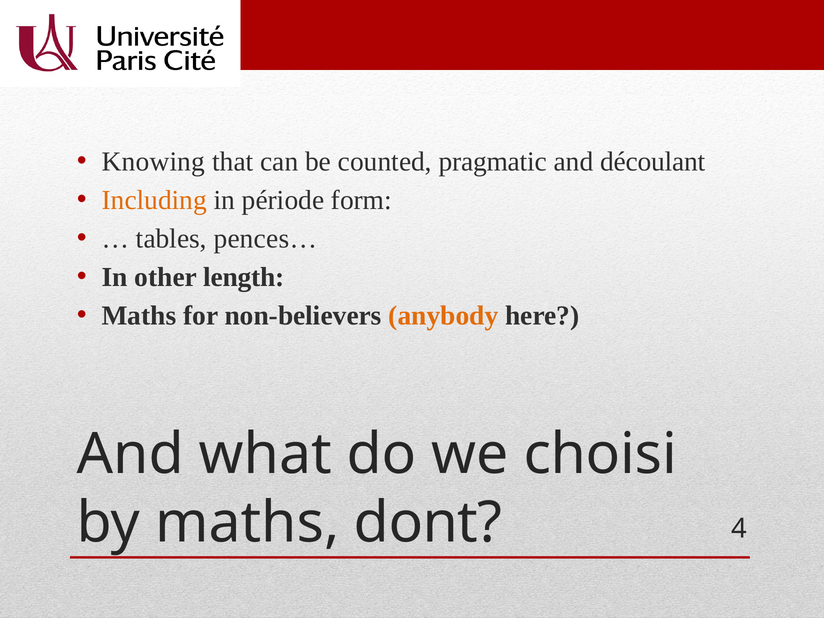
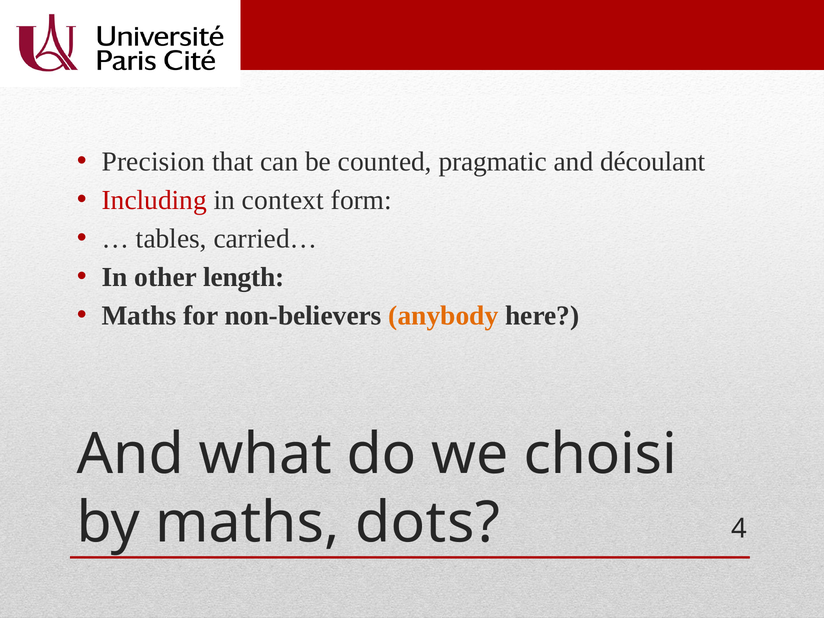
Knowing: Knowing -> Precision
Including colour: orange -> red
période: période -> context
pences…: pences… -> carried…
dont: dont -> dots
